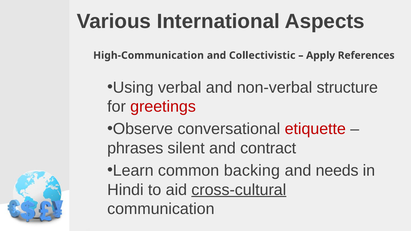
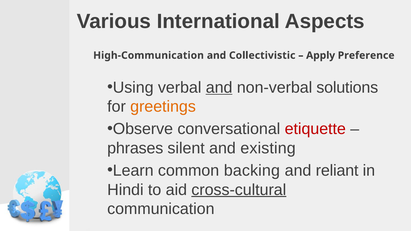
References: References -> Preference
and at (219, 88) underline: none -> present
structure: structure -> solutions
greetings colour: red -> orange
contract: contract -> existing
needs: needs -> reliant
